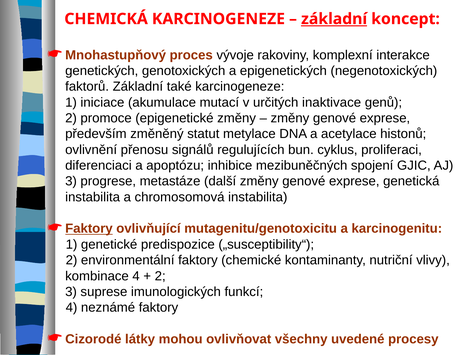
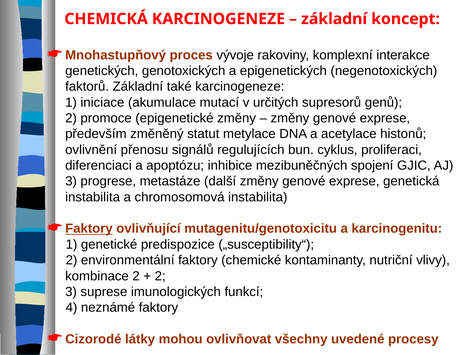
základní at (334, 19) underline: present -> none
inaktivace: inaktivace -> supresorů
kombinace 4: 4 -> 2
